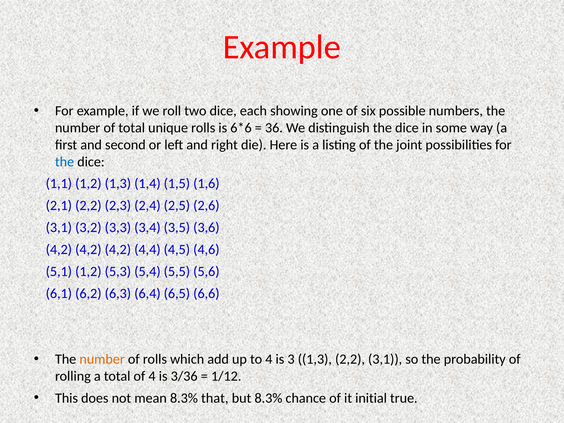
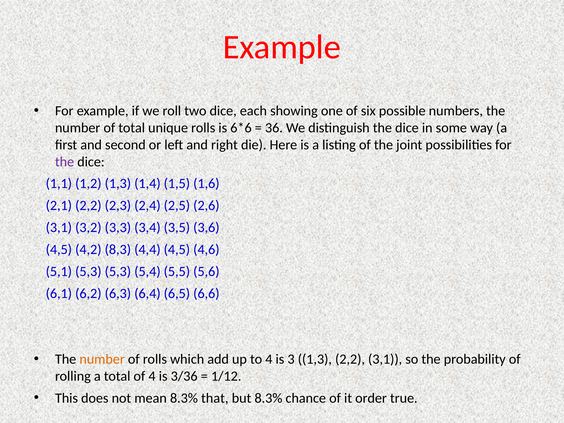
the at (65, 162) colour: blue -> purple
4,2 at (59, 249): 4,2 -> 4,5
4,2 at (118, 249): 4,2 -> 8,3
5,1 1,2: 1,2 -> 5,3
initial: initial -> order
